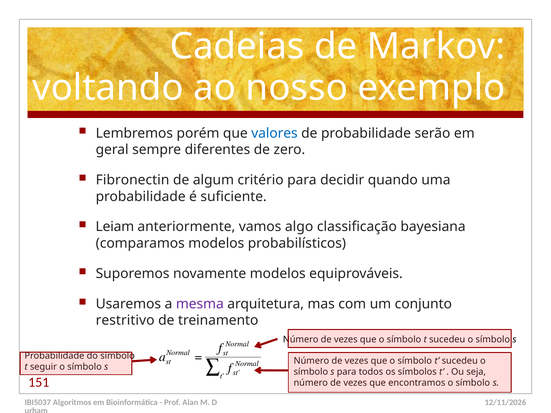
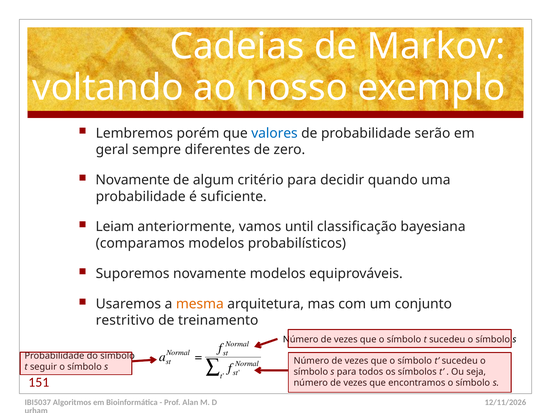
Fibronectin at (133, 180): Fibronectin -> Novamente
algo: algo -> until
mesma colour: purple -> orange
